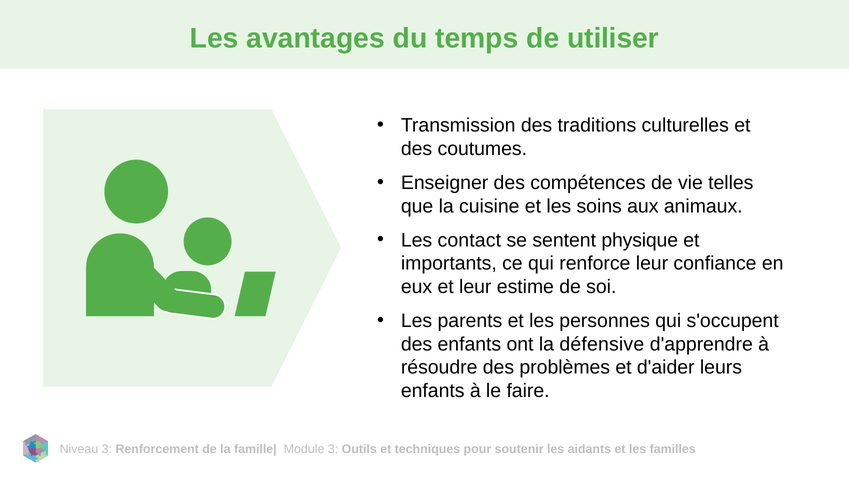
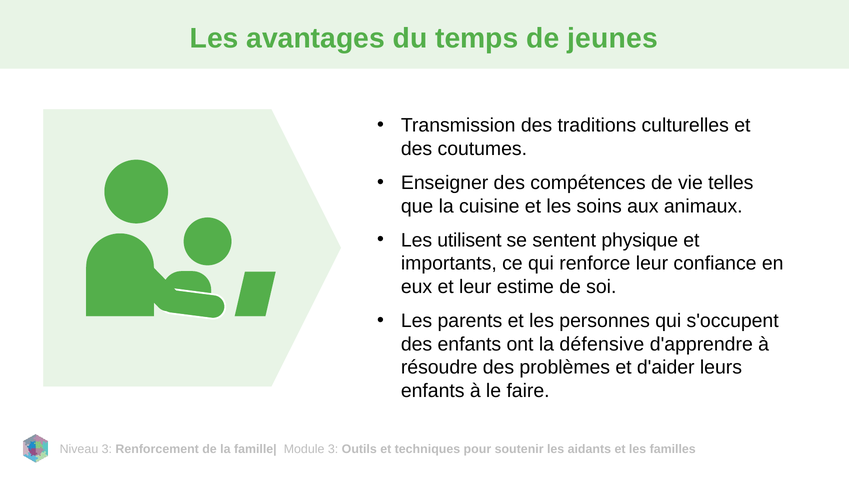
utiliser: utiliser -> jeunes
contact: contact -> utilisent
